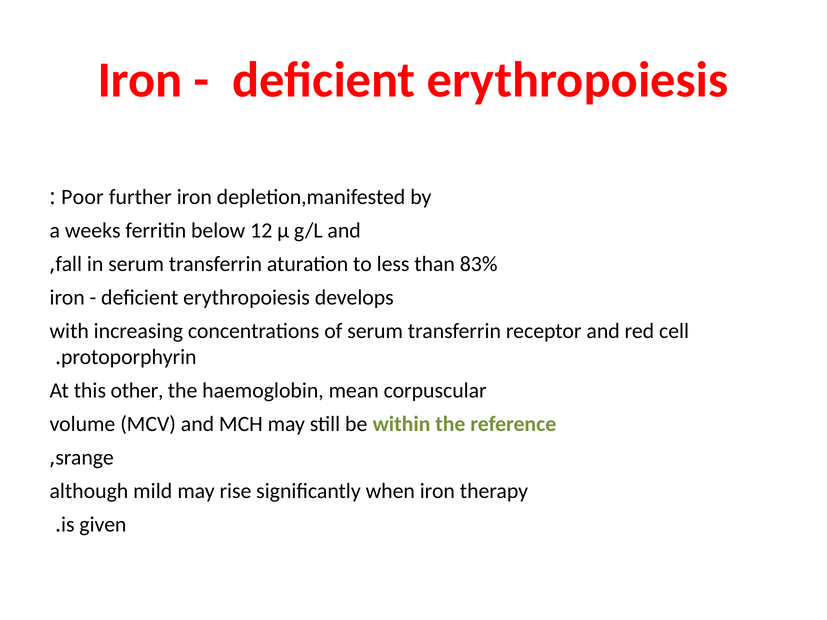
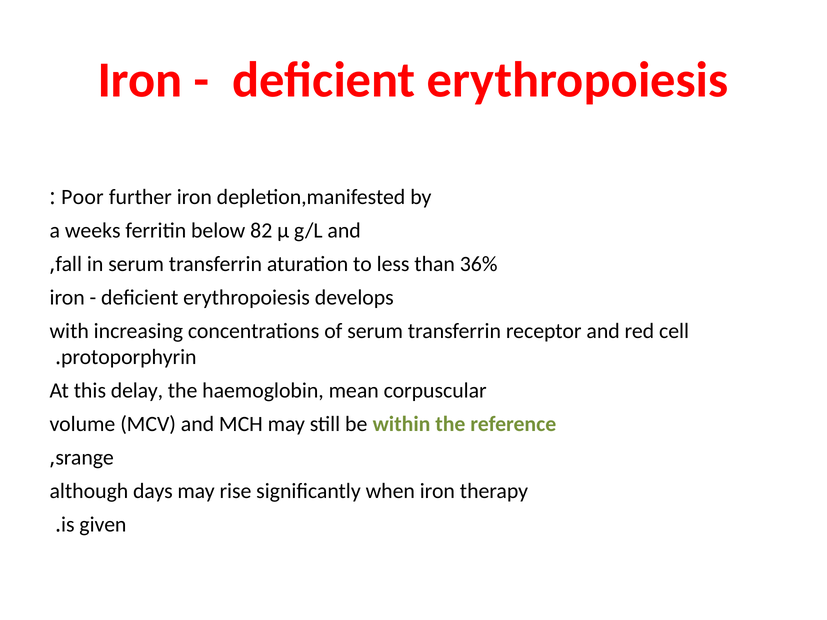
12: 12 -> 82
83%: 83% -> 36%
other: other -> delay
mild: mild -> days
